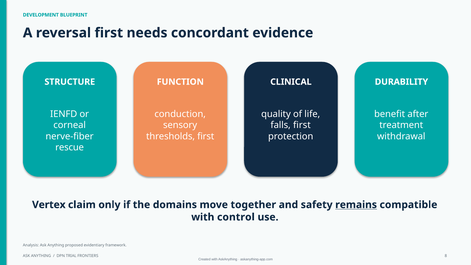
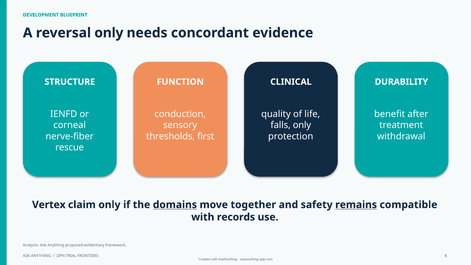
reversal first: first -> only
falls first: first -> only
domains underline: none -> present
control: control -> records
